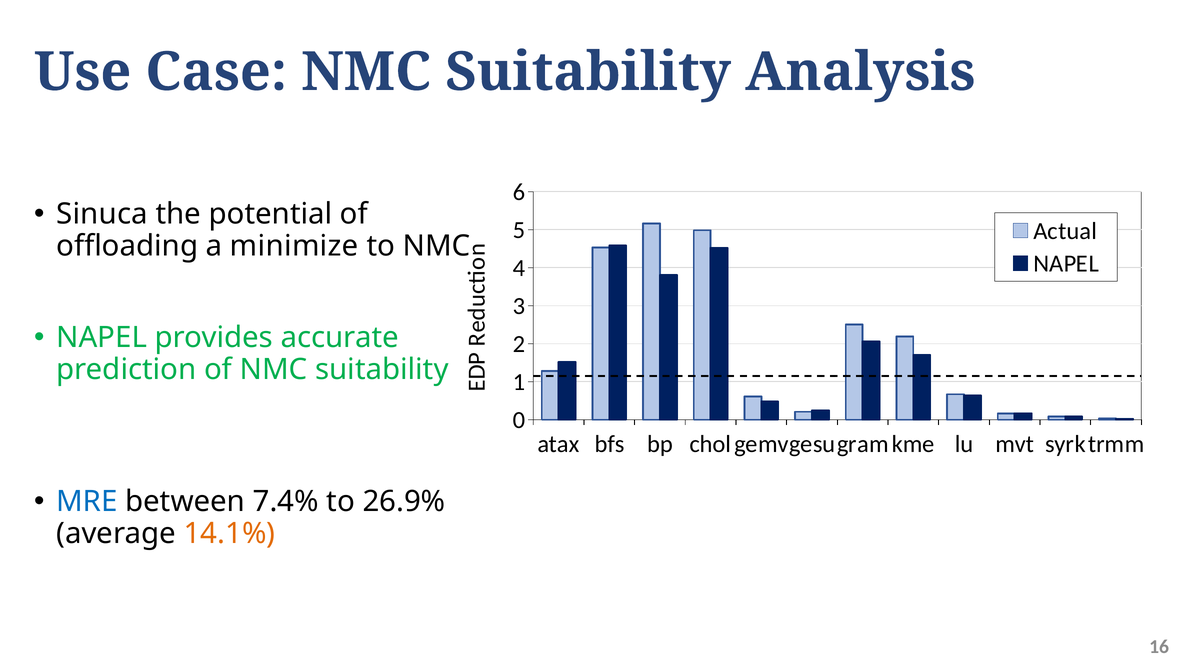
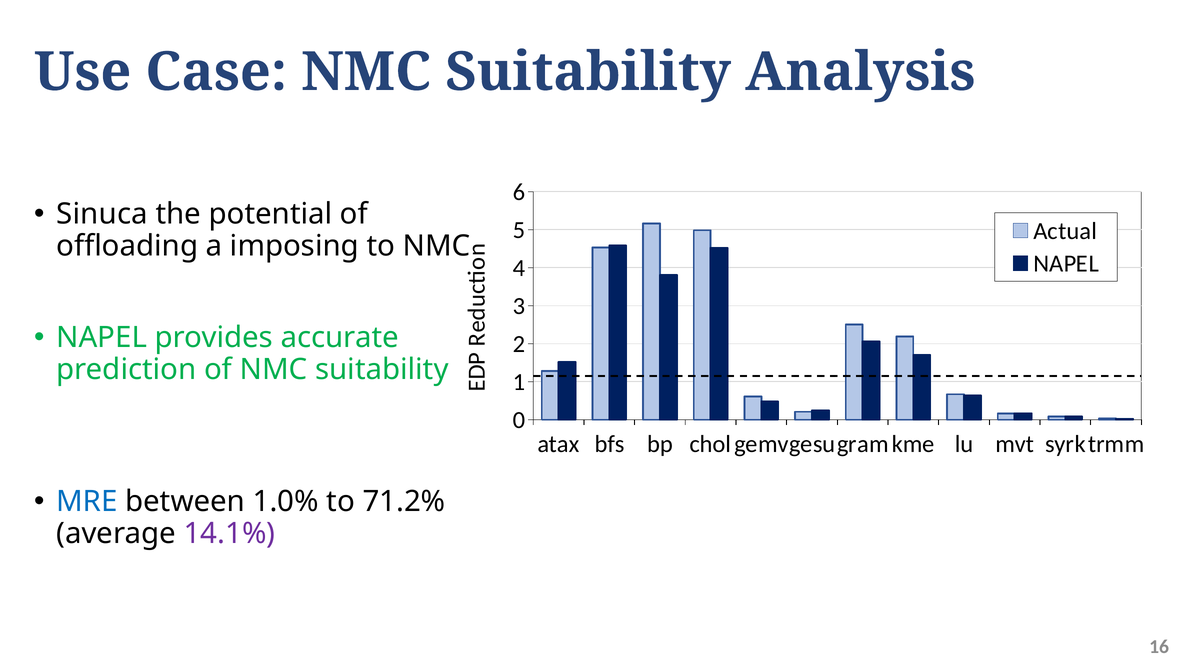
minimize: minimize -> imposing
7.4%: 7.4% -> 1.0%
26.9%: 26.9% -> 71.2%
14.1% colour: orange -> purple
